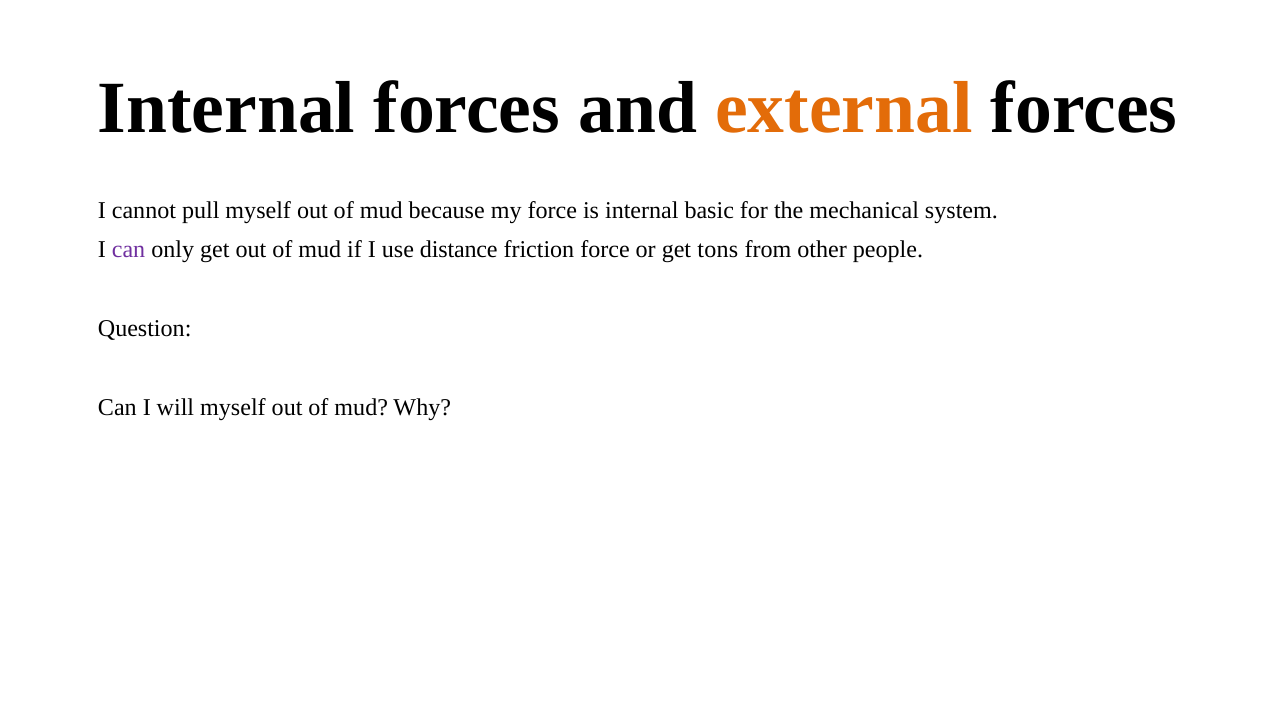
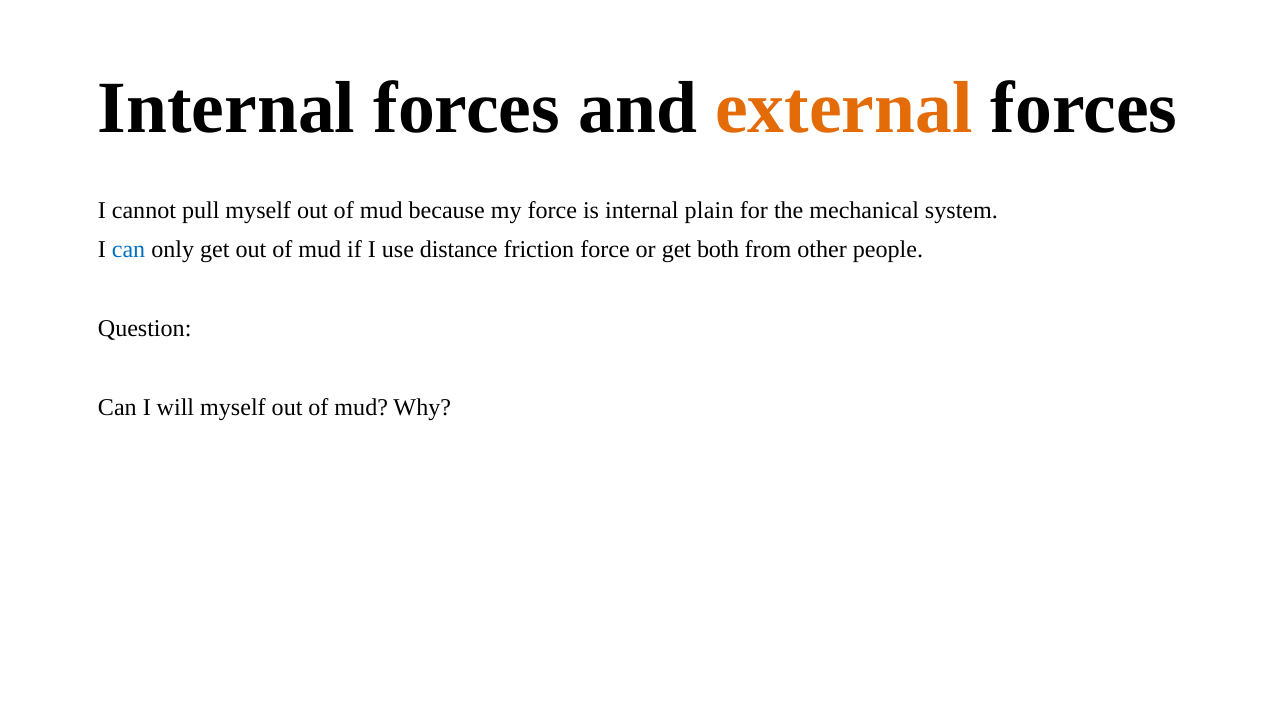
basic: basic -> plain
can at (129, 250) colour: purple -> blue
tons: tons -> both
